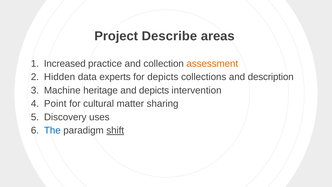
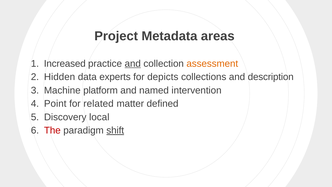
Describe: Describe -> Metadata
and at (133, 64) underline: none -> present
heritage: heritage -> platform
and depicts: depicts -> named
cultural: cultural -> related
sharing: sharing -> defined
uses: uses -> local
The colour: blue -> red
